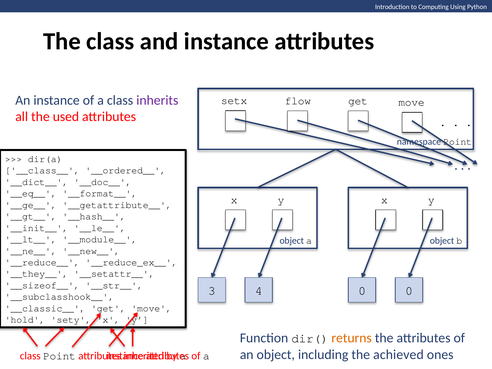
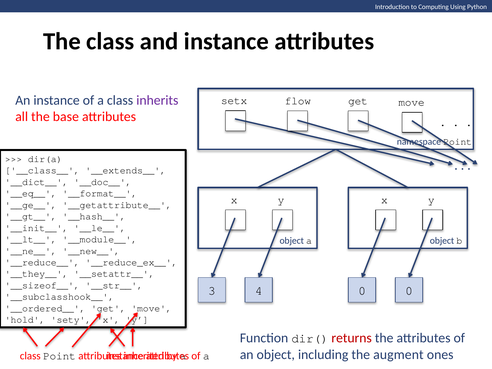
used: used -> base
__ordered__: __ordered__ -> __extends__
__classic__: __classic__ -> __ordered__
returns colour: orange -> red
achieved: achieved -> augment
